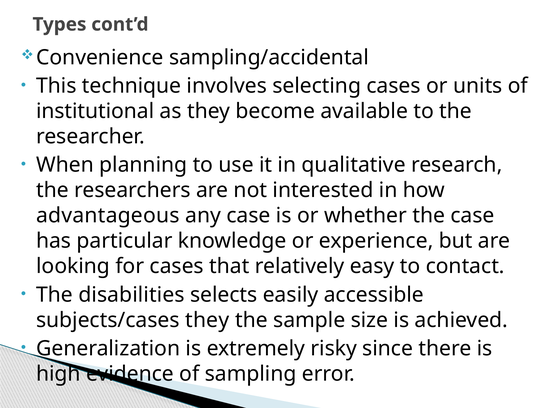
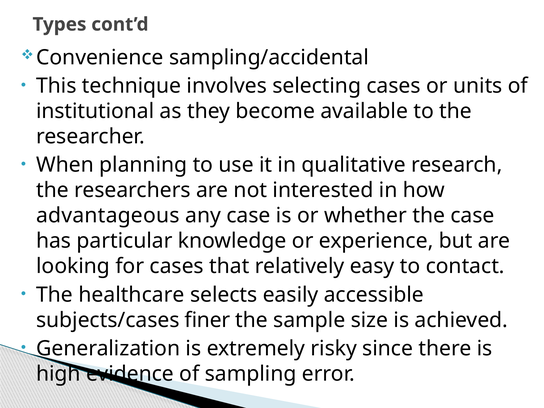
disabilities: disabilities -> healthcare
subjects/cases they: they -> finer
